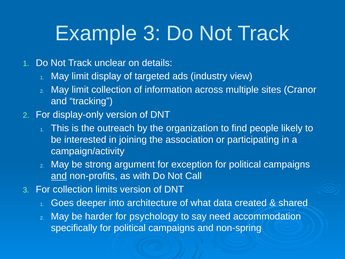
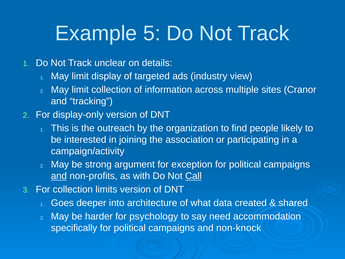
Example 3: 3 -> 5
Call underline: none -> present
non-spring: non-spring -> non-knock
